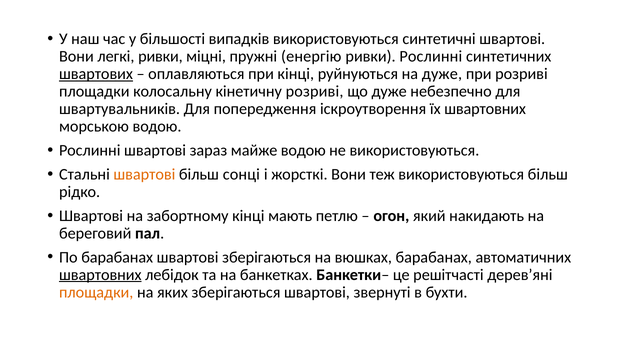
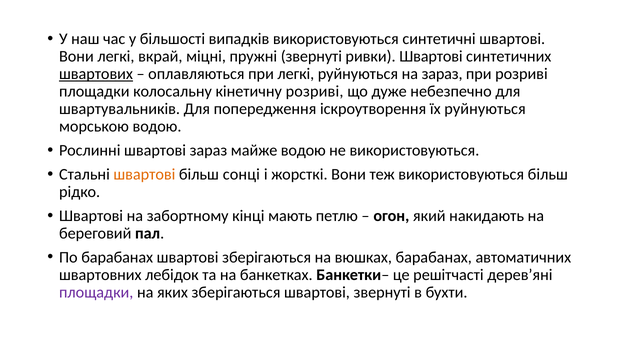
легкі ривки: ривки -> вкрай
пружні енергію: енергію -> звернуті
ривки Рослинні: Рослинні -> Швартові
при кінці: кінці -> легкі
на дуже: дуже -> зараз
їх швартовних: швартовних -> руйнуються
швартовних at (100, 275) underline: present -> none
площадки at (96, 292) colour: orange -> purple
